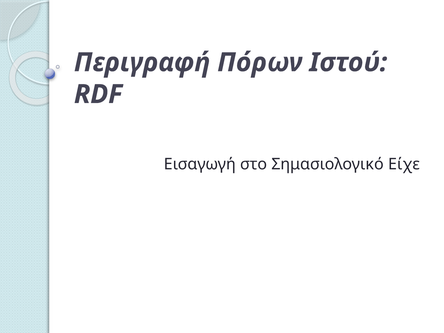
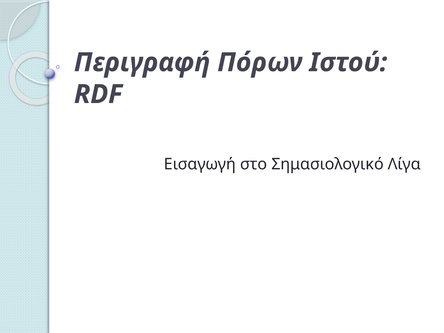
Είχε: Είχε -> Λίγα
